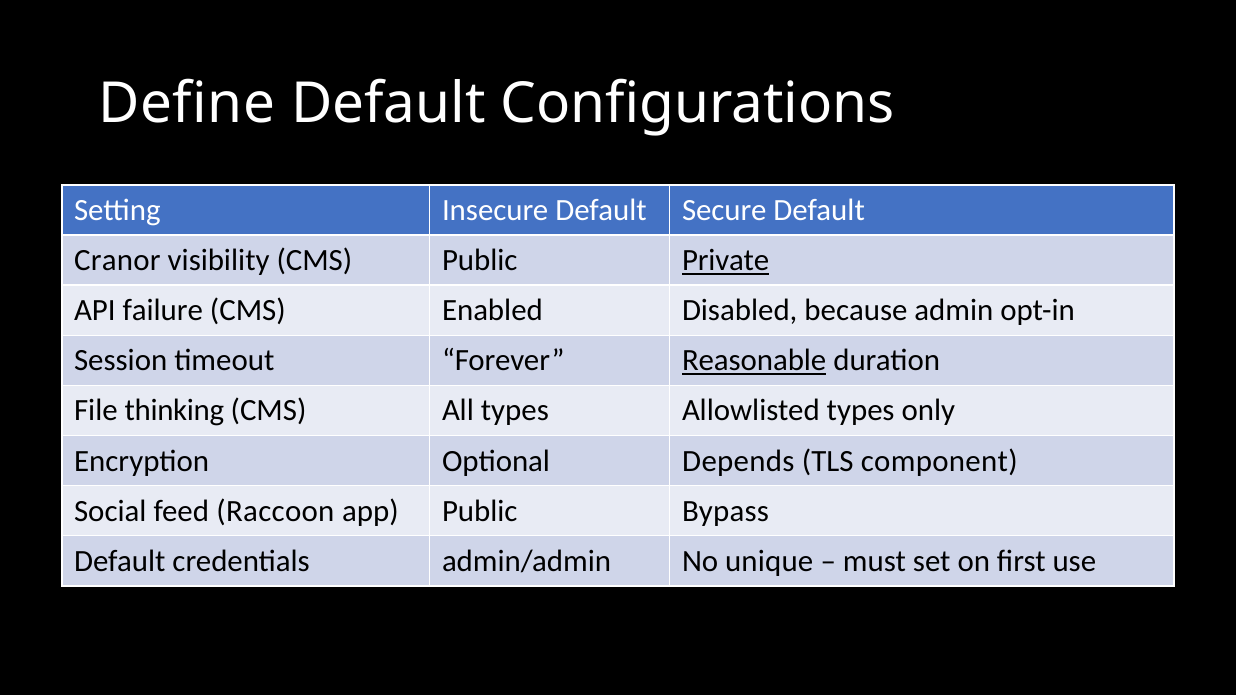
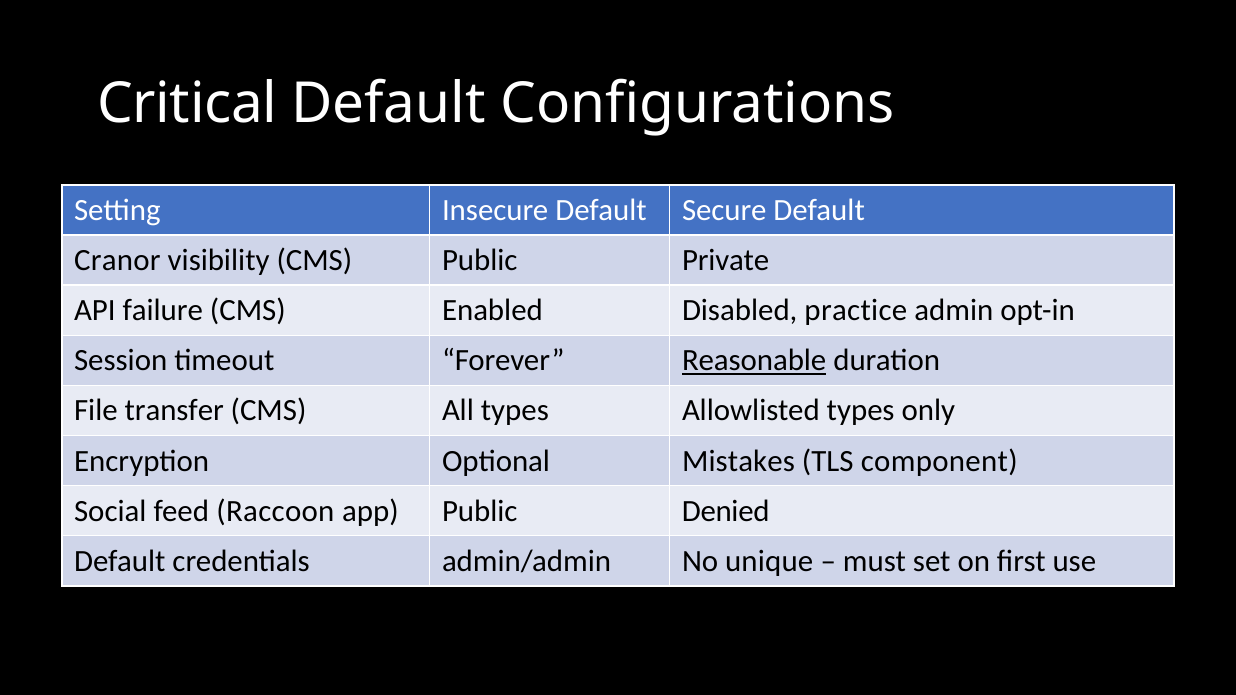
Define: Define -> Critical
Private underline: present -> none
because: because -> practice
thinking: thinking -> transfer
Depends: Depends -> Mistakes
Bypass: Bypass -> Denied
